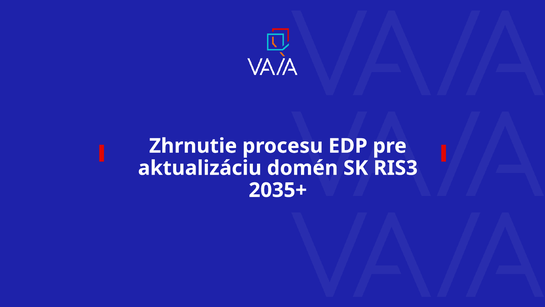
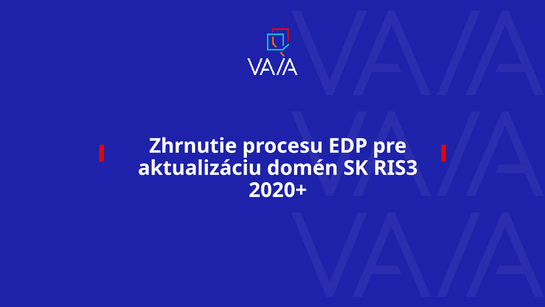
2035+: 2035+ -> 2020+
